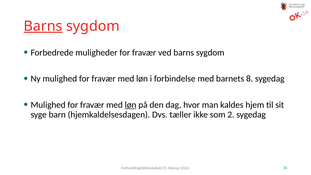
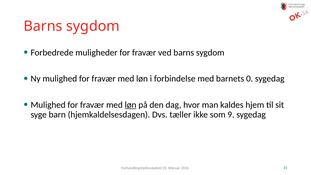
Barns at (43, 26) underline: present -> none
8: 8 -> 0
2: 2 -> 9
